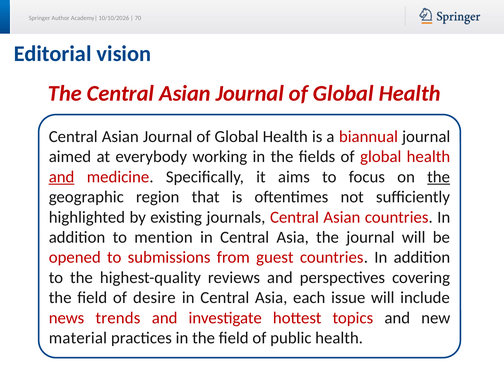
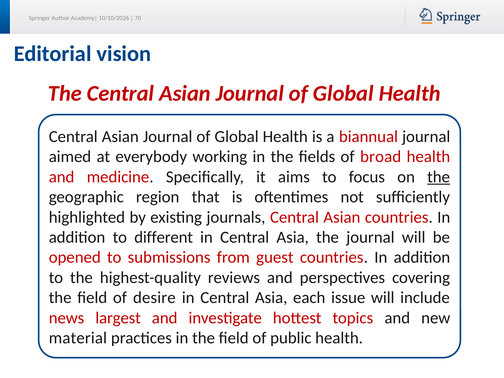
fields of global: global -> broad
and at (62, 177) underline: present -> none
mention: mention -> different
trends: trends -> largest
